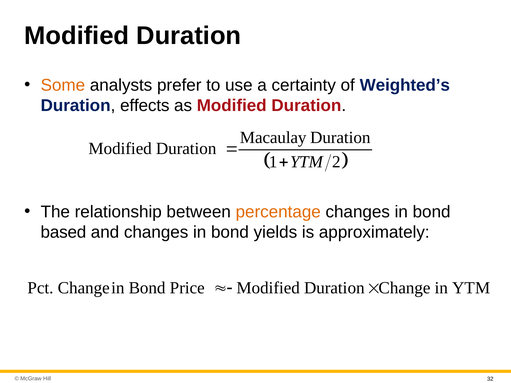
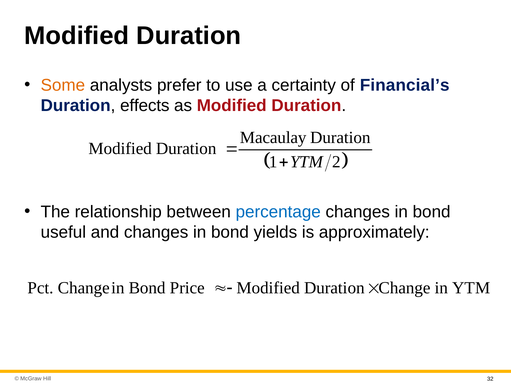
Weighted’s: Weighted’s -> Financial’s
percentage colour: orange -> blue
based: based -> useful
